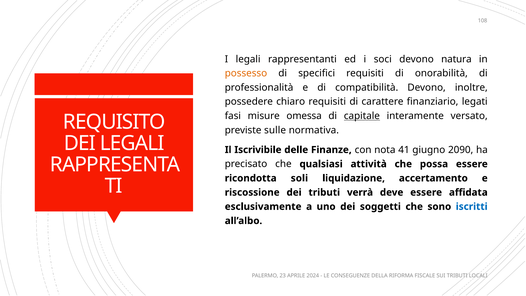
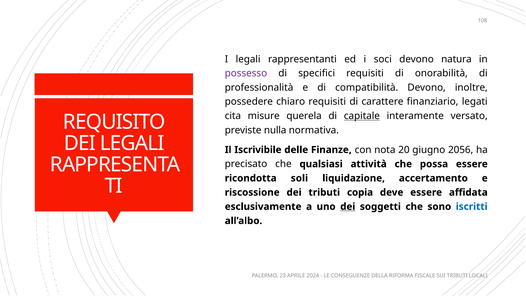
possesso colour: orange -> purple
fasi: fasi -> cita
omessa: omessa -> querela
sulle: sulle -> nulla
41: 41 -> 20
2090: 2090 -> 2056
verrà: verrà -> copia
dei at (348, 207) underline: none -> present
